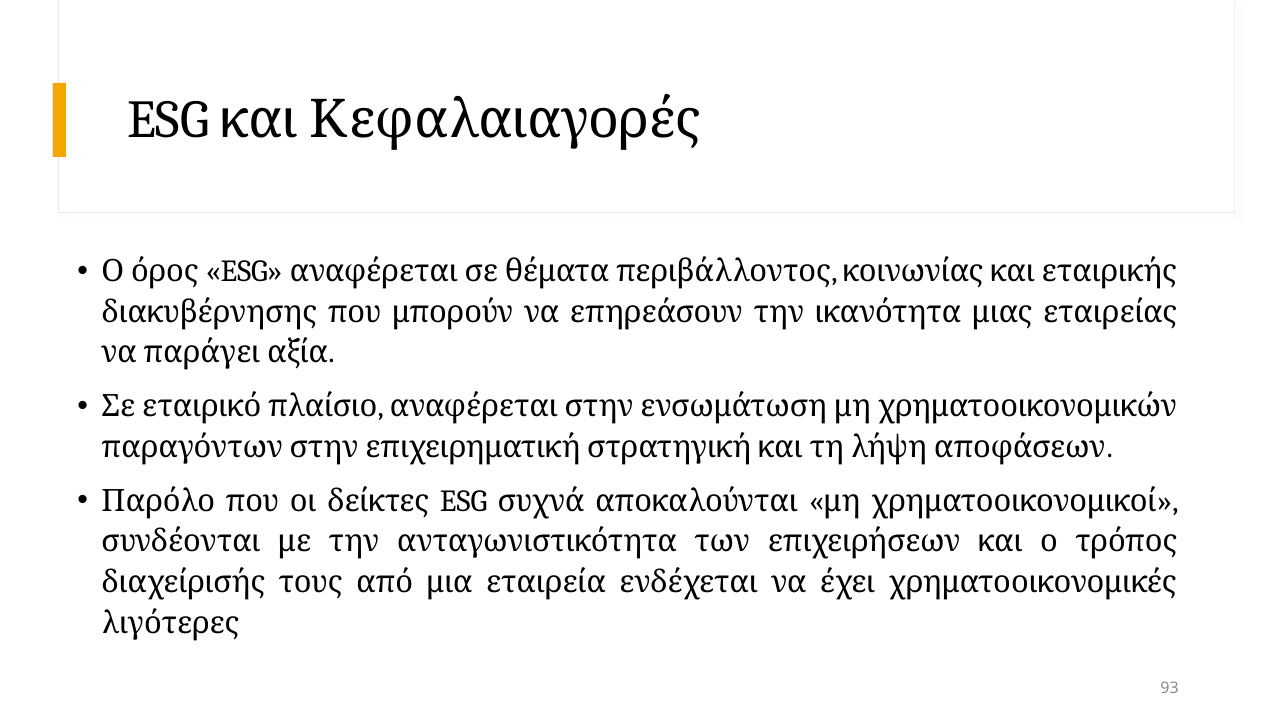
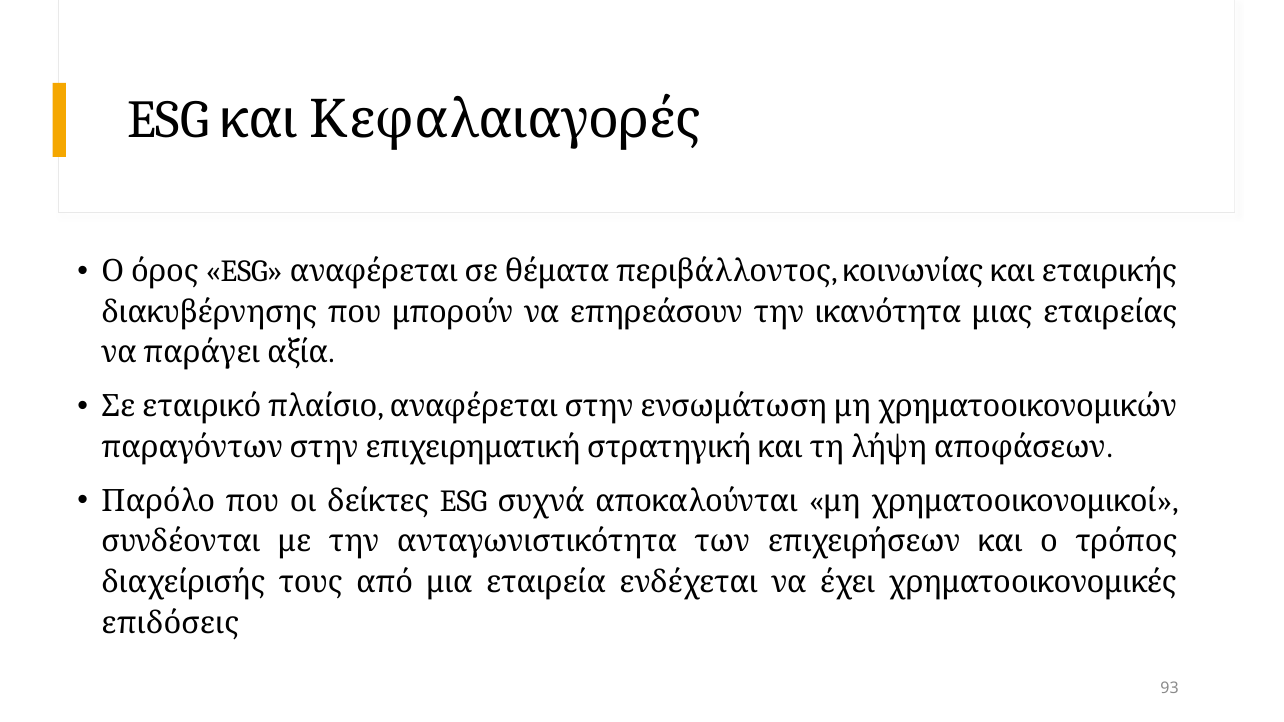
λιγότερες: λιγότερες -> επιδόσεις
